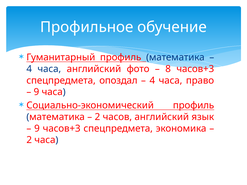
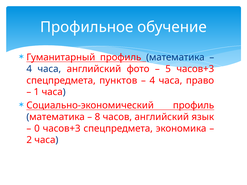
8: 8 -> 5
опоздал: опоздал -> пунктов
9 at (36, 92): 9 -> 1
2 at (97, 117): 2 -> 8
9 at (37, 129): 9 -> 0
